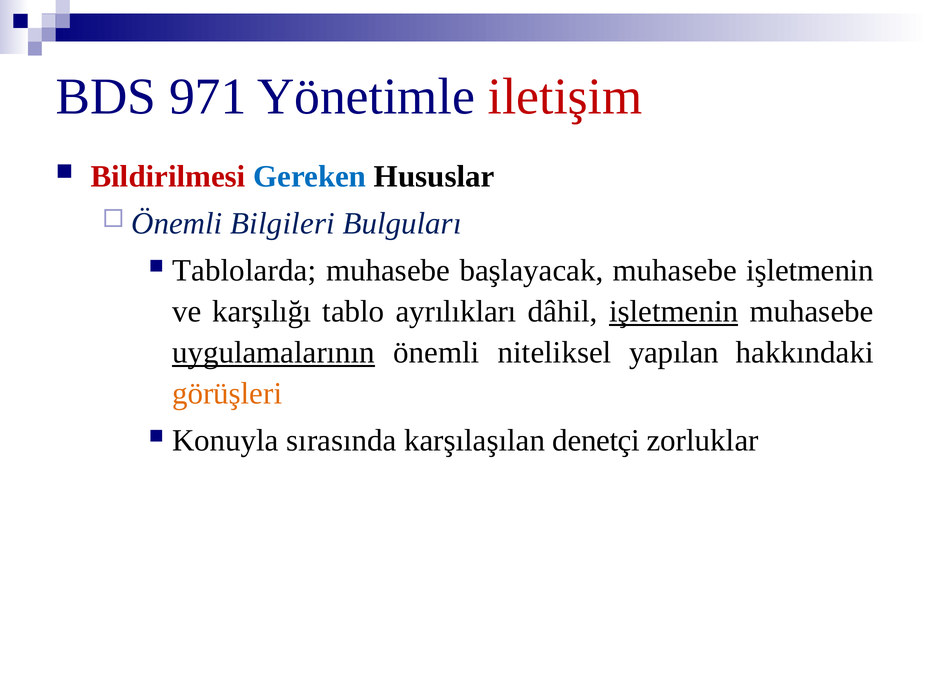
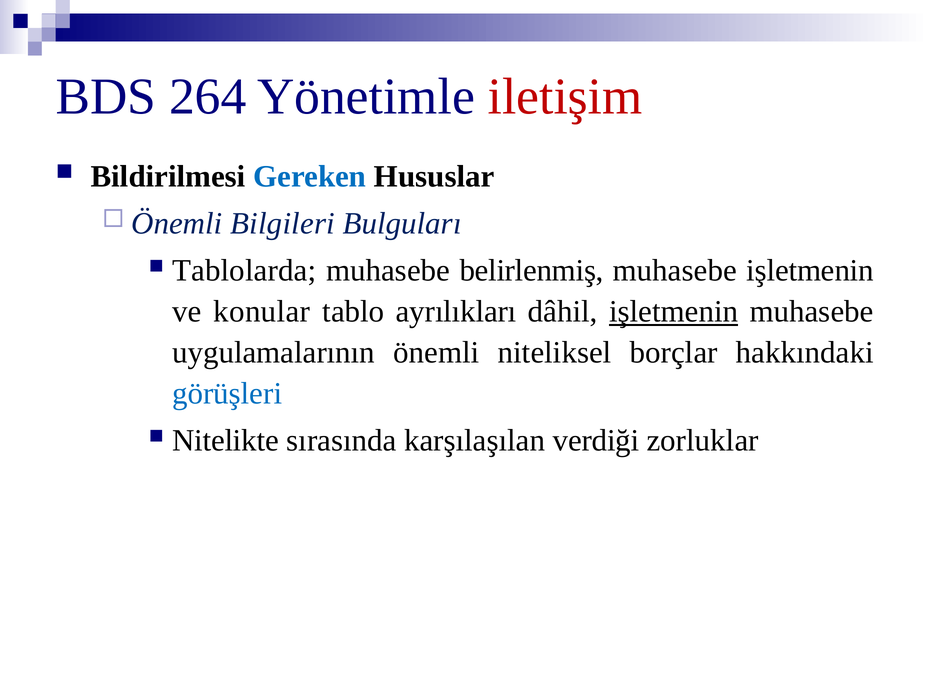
971: 971 -> 264
Bildirilmesi colour: red -> black
başlayacak: başlayacak -> belirlenmiş
karşılığı: karşılığı -> konular
uygulamalarının underline: present -> none
yapılan: yapılan -> borçlar
görüşleri colour: orange -> blue
Konuyla: Konuyla -> Nitelikte
denetçi: denetçi -> verdiği
